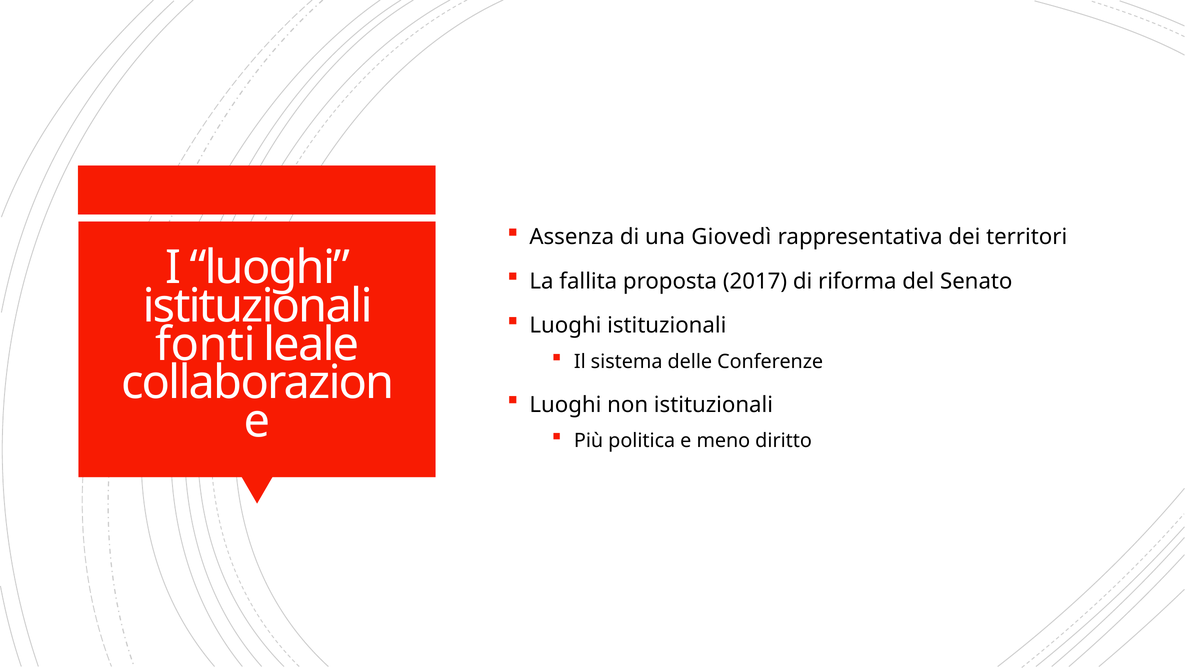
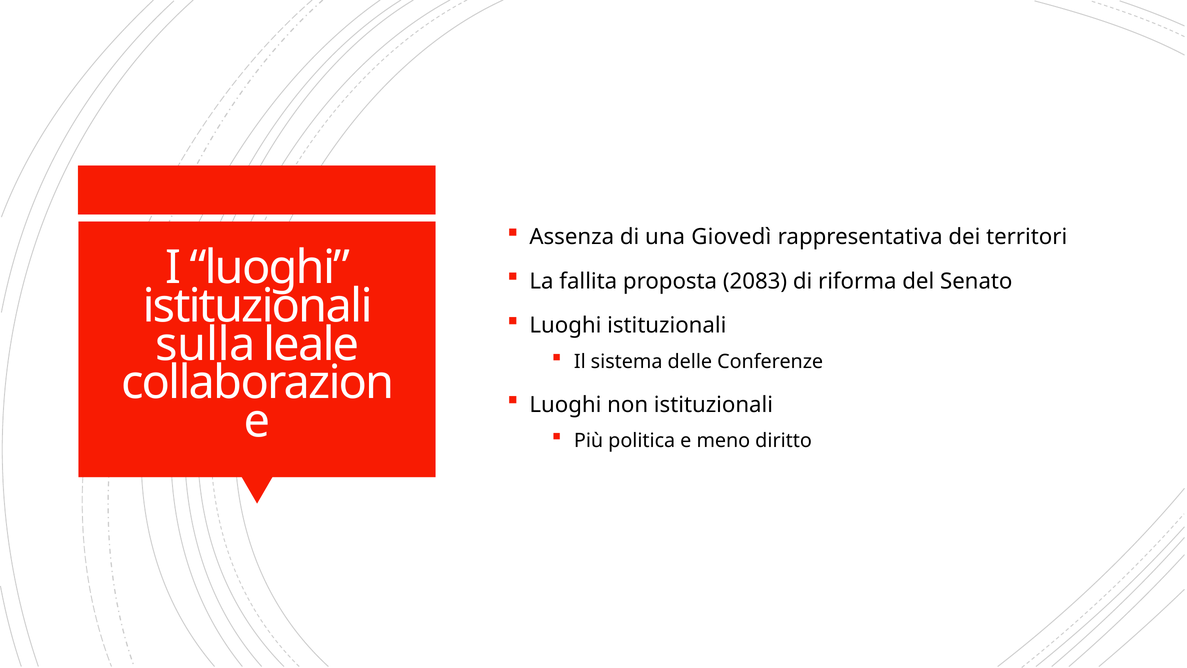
2017: 2017 -> 2083
fonti: fonti -> sulla
